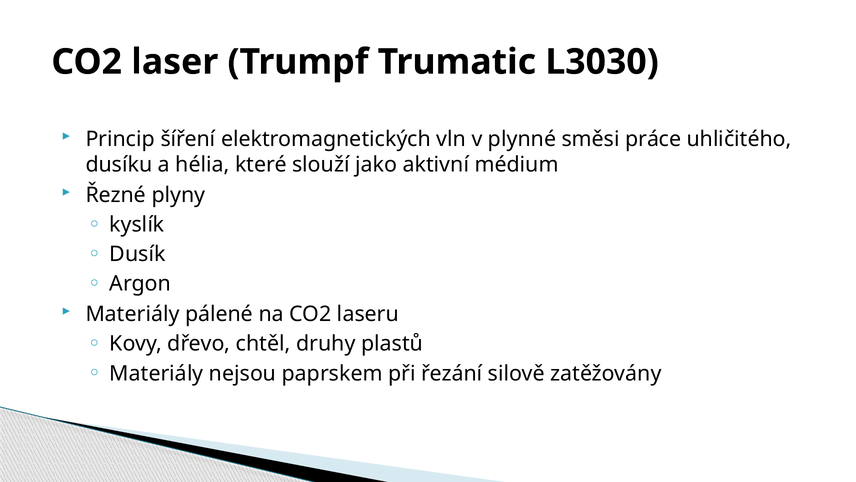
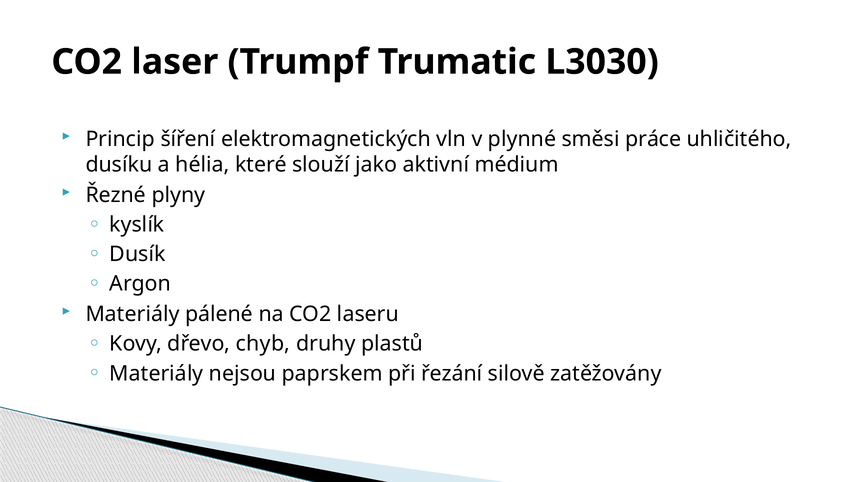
chtěl: chtěl -> chyb
